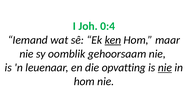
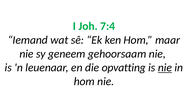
0:4: 0:4 -> 7:4
ken underline: present -> none
oomblik: oomblik -> geneem
